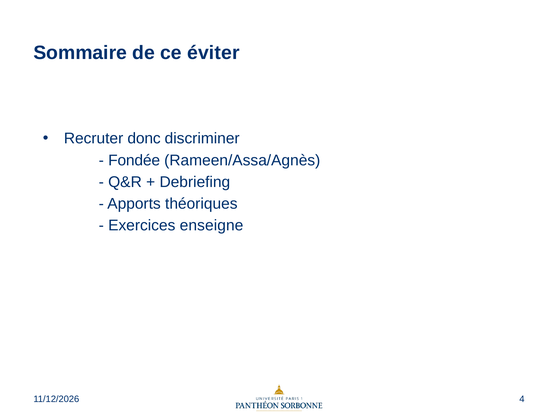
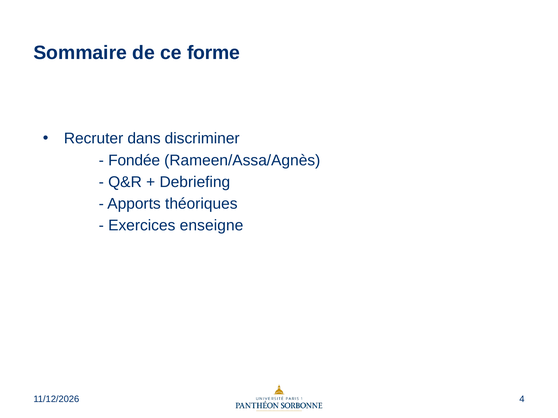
éviter: éviter -> forme
donc: donc -> dans
